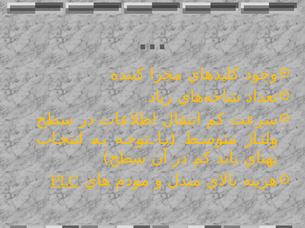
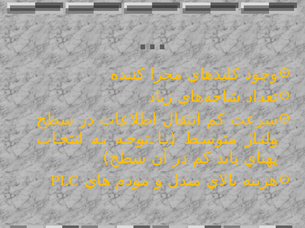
PLC underline: present -> none
